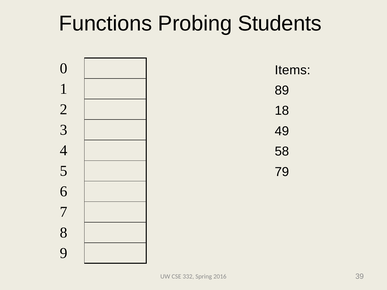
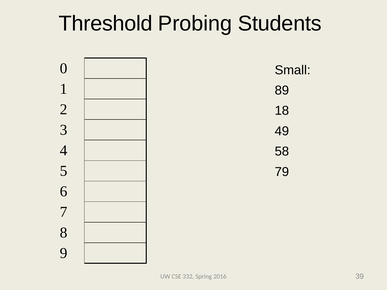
Functions: Functions -> Threshold
Items: Items -> Small
